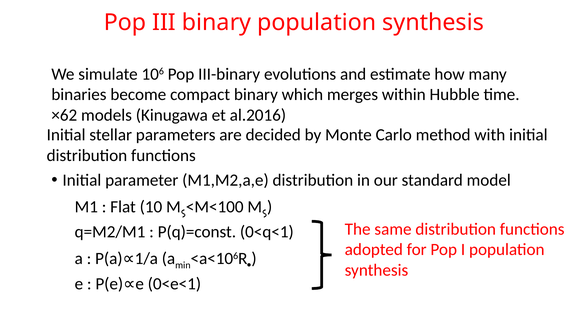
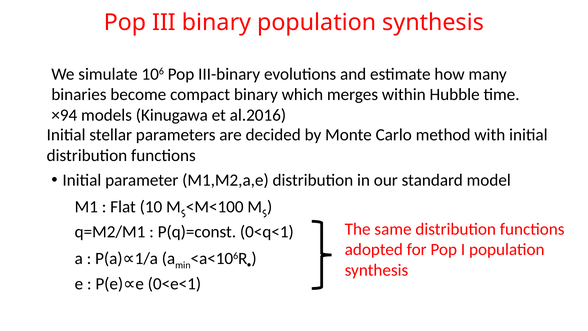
×62: ×62 -> ×94
